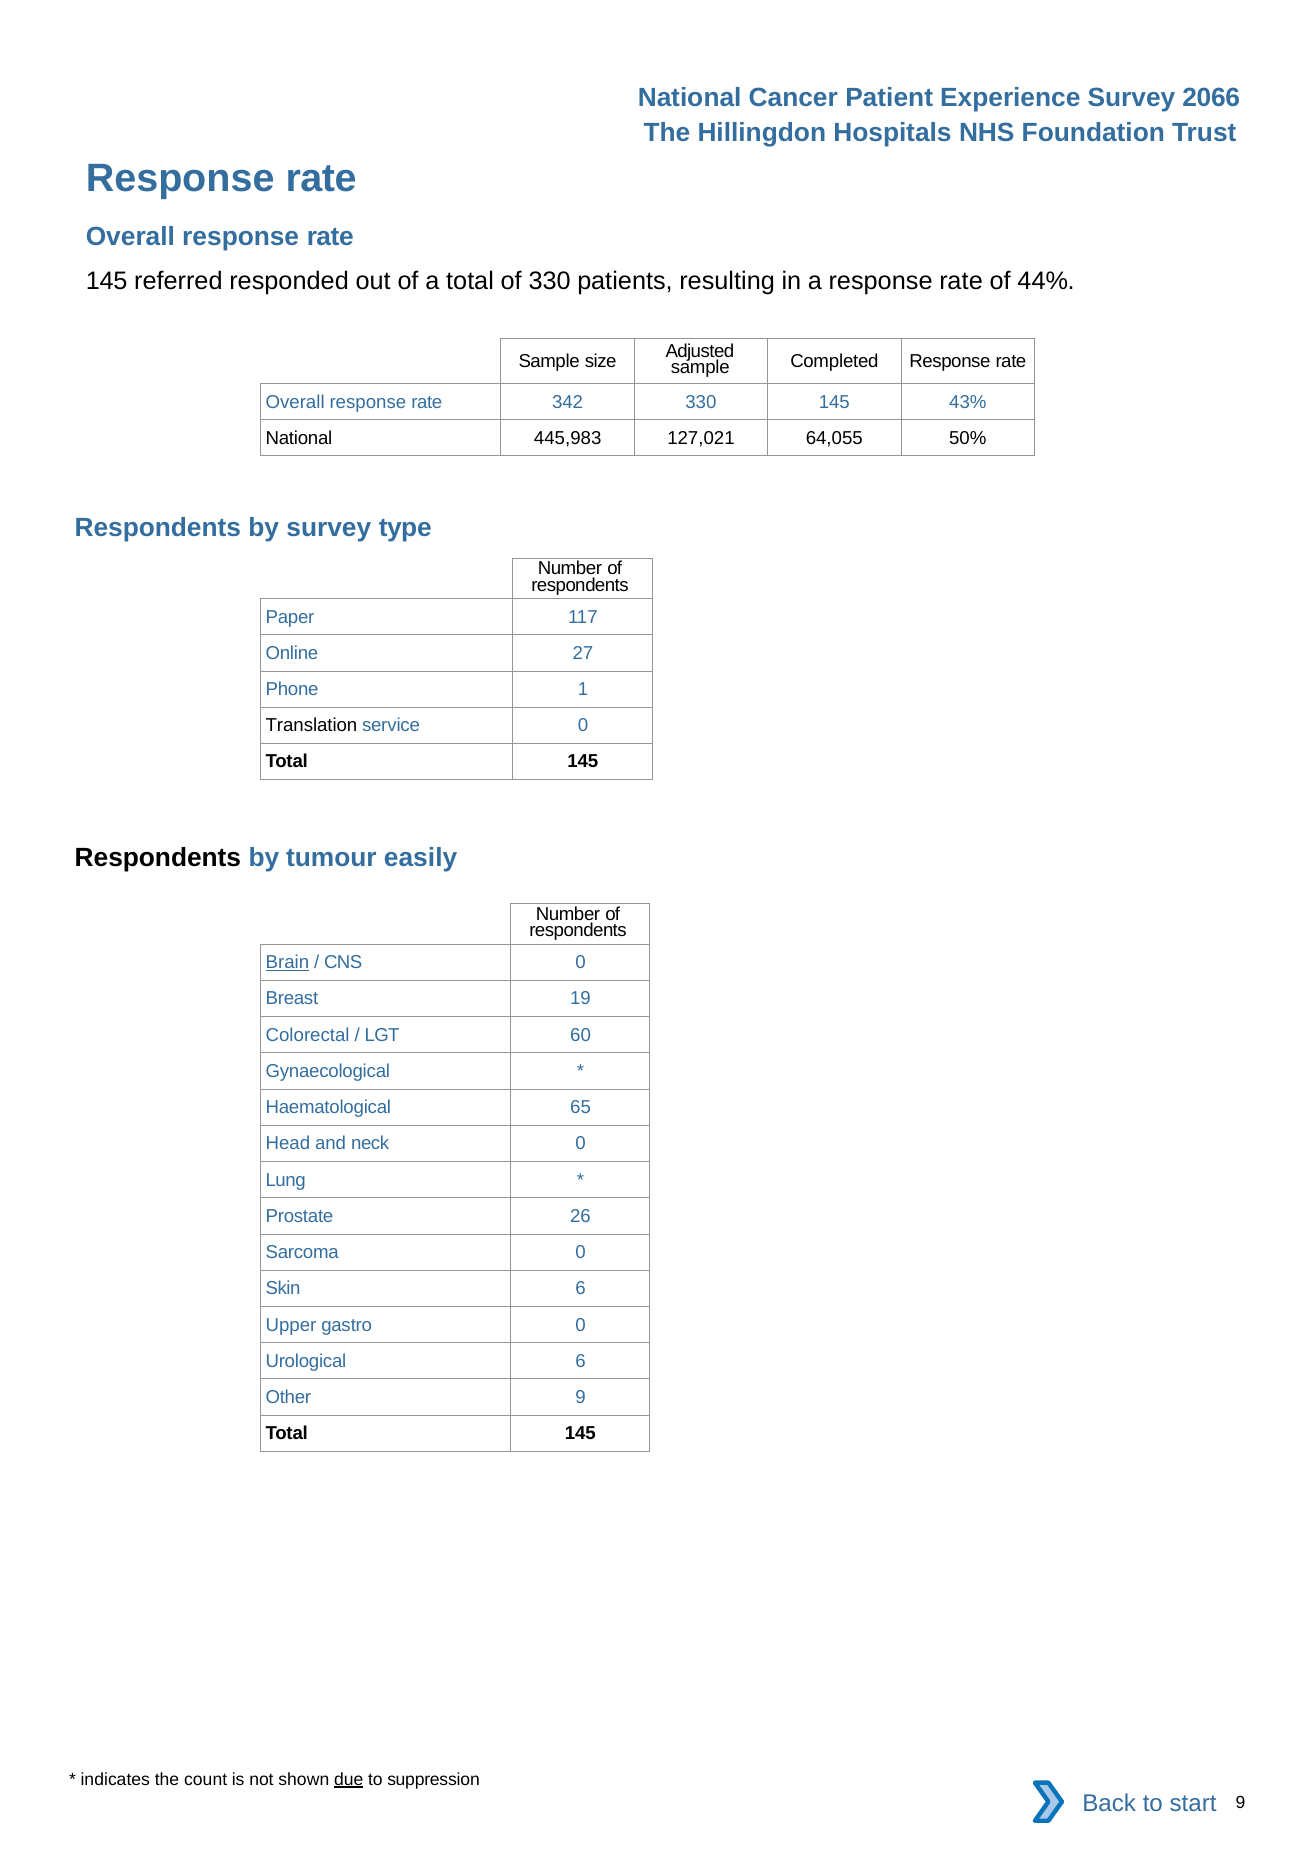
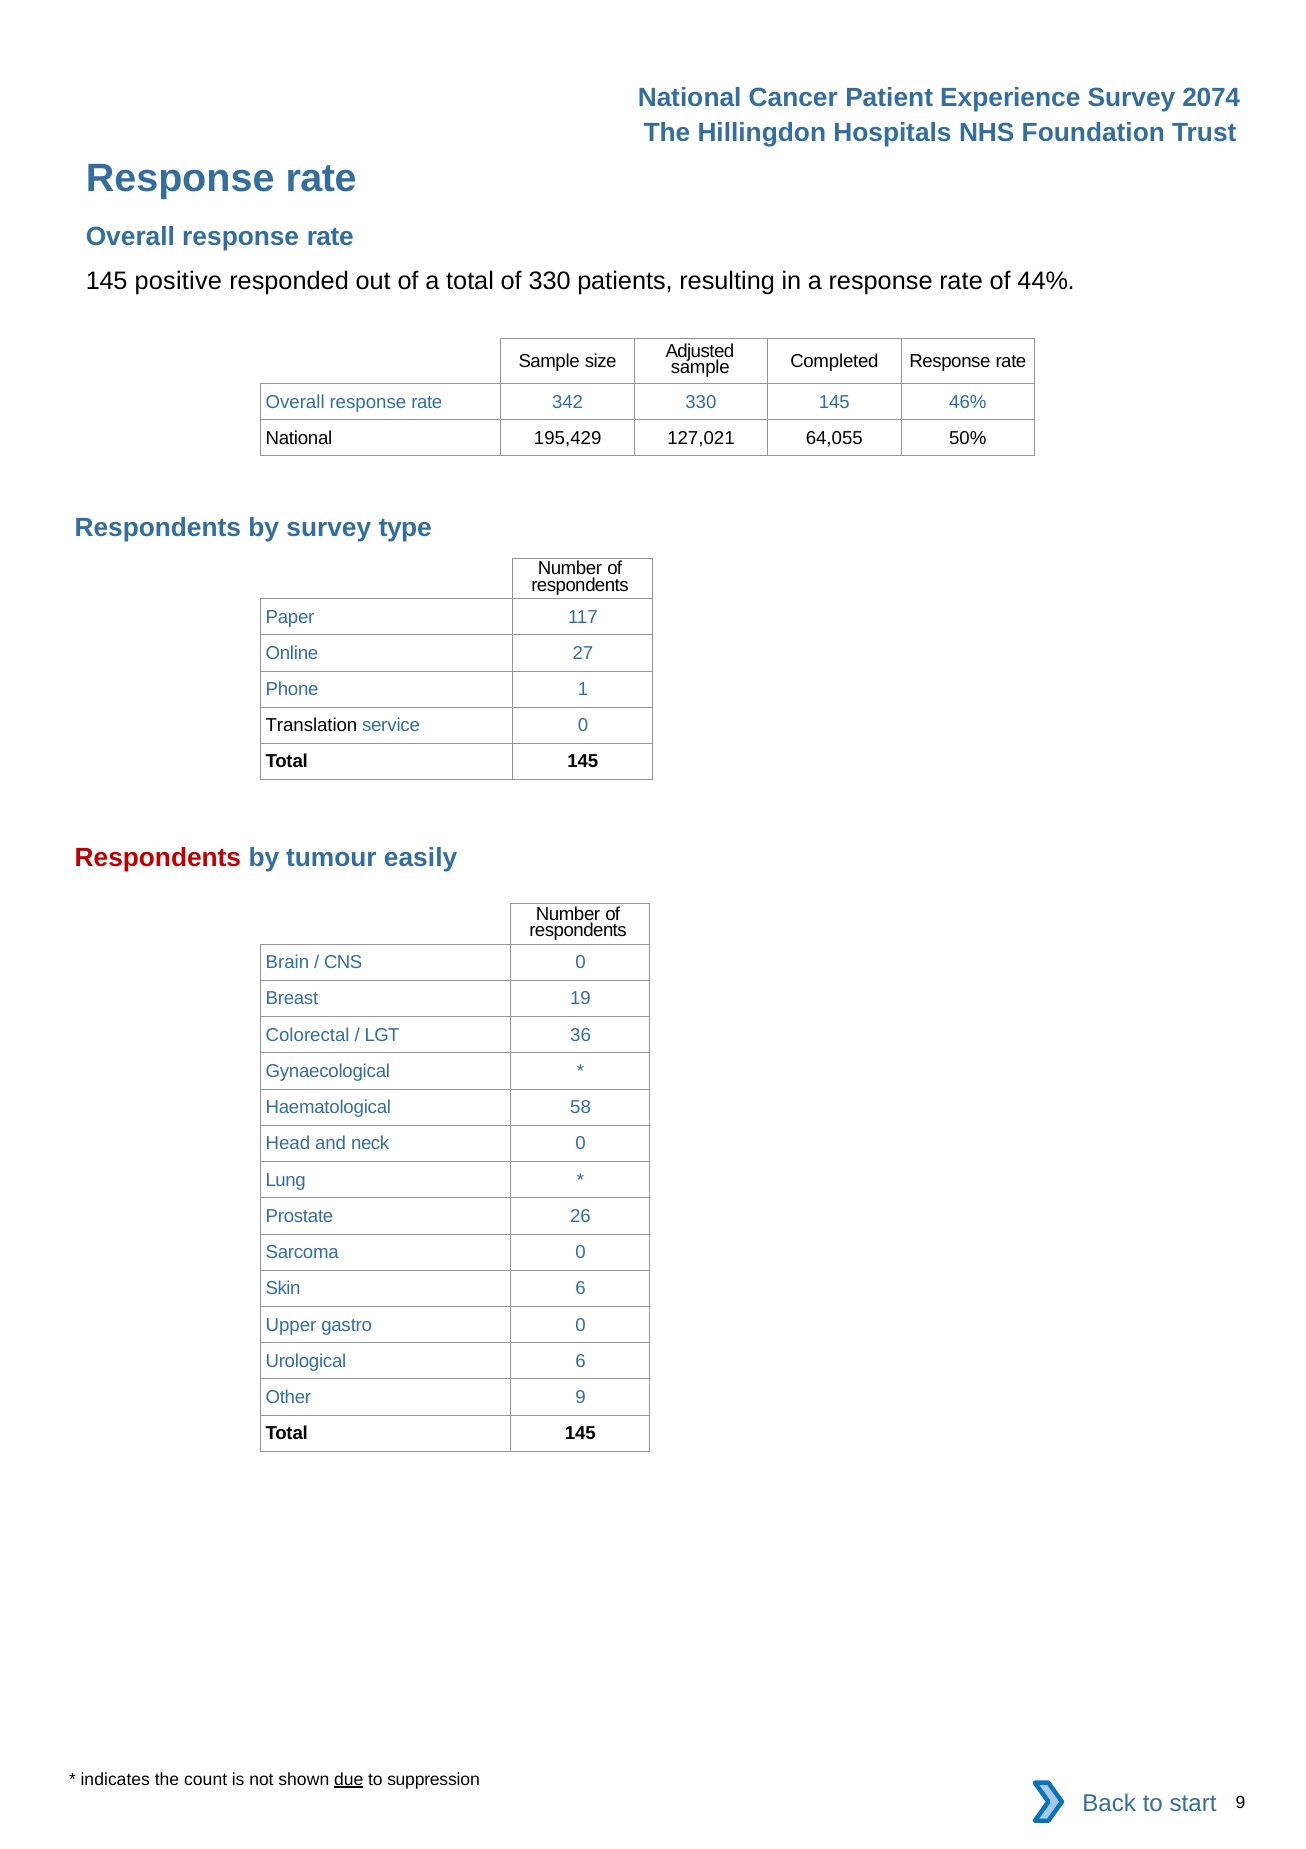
2066: 2066 -> 2074
referred: referred -> positive
43%: 43% -> 46%
445,983: 445,983 -> 195,429
Respondents at (158, 857) colour: black -> red
Brain underline: present -> none
60: 60 -> 36
65: 65 -> 58
